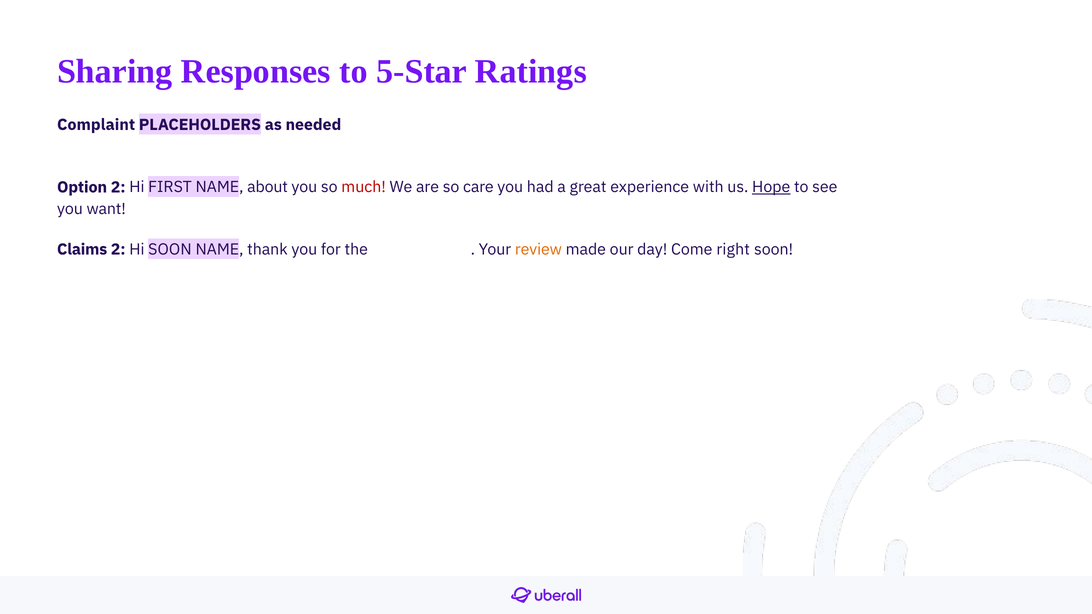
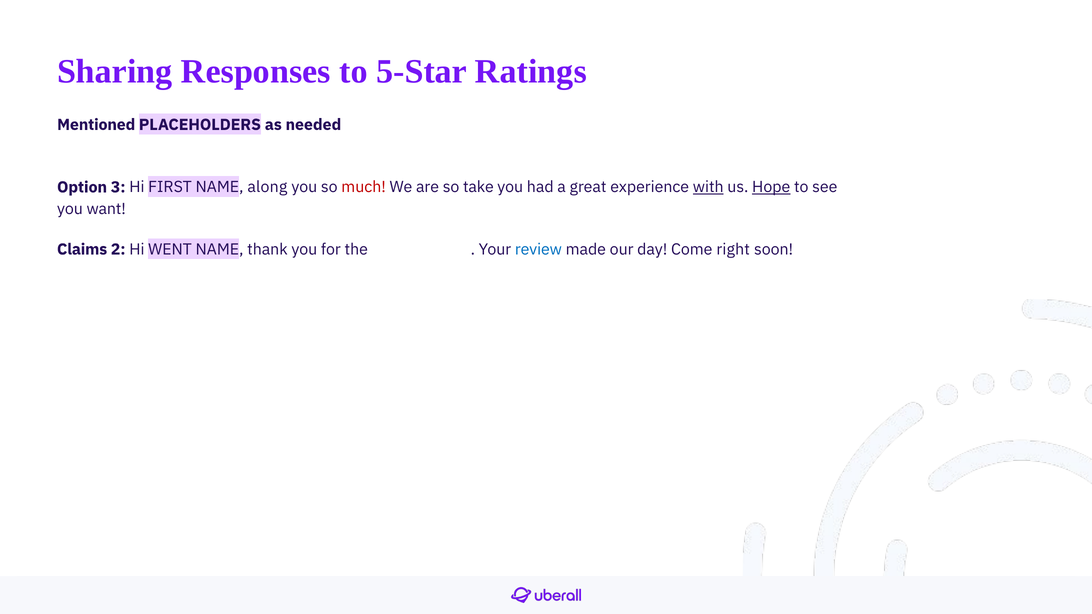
Complaint: Complaint -> Mentioned
Option 2: 2 -> 3
about: about -> along
care: care -> take
with underline: none -> present
Hi SOON: SOON -> WENT
review colour: orange -> blue
